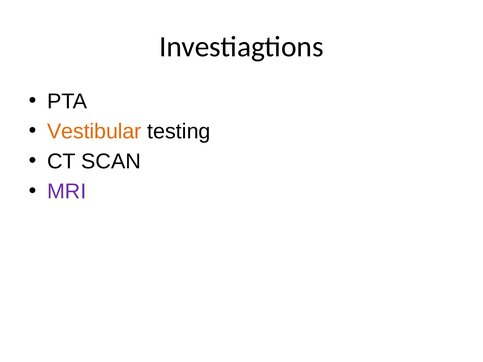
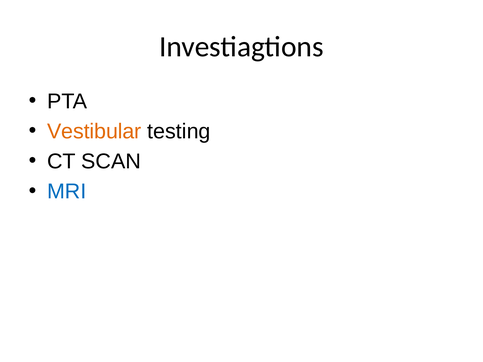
MRI colour: purple -> blue
